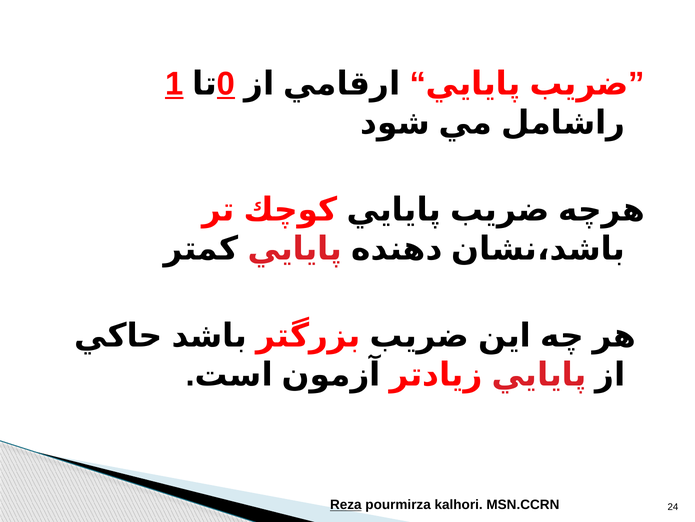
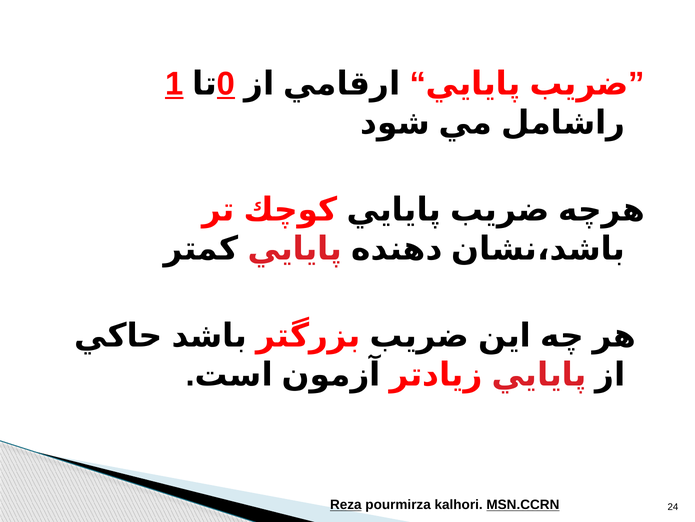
MSN.CCRN underline: none -> present
